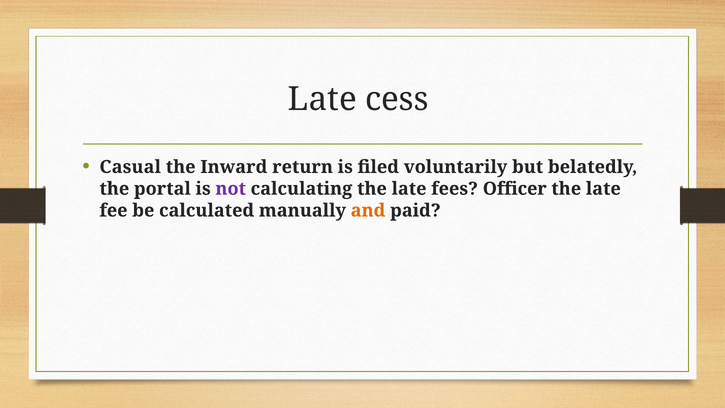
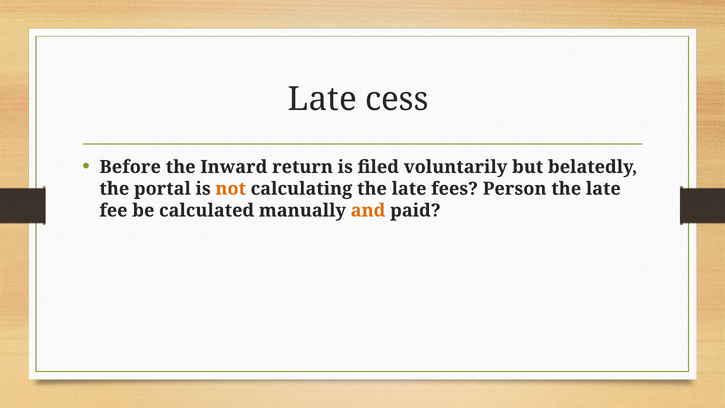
Casual: Casual -> Before
not colour: purple -> orange
Officer: Officer -> Person
